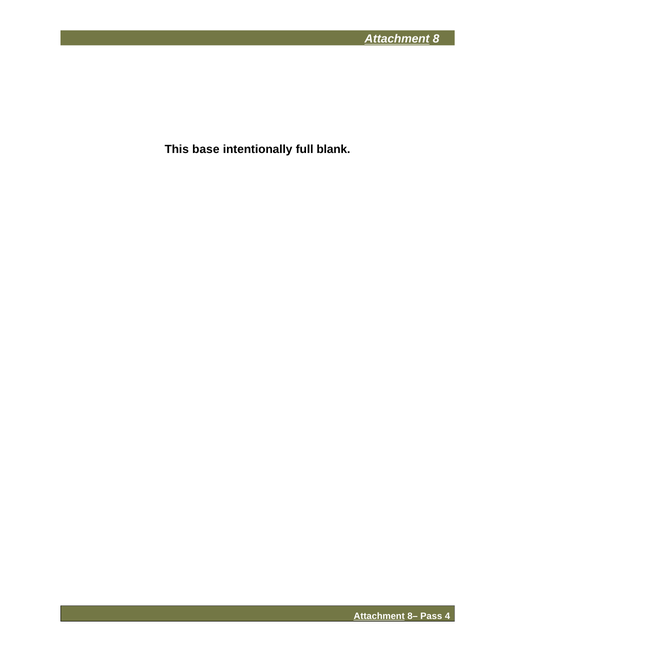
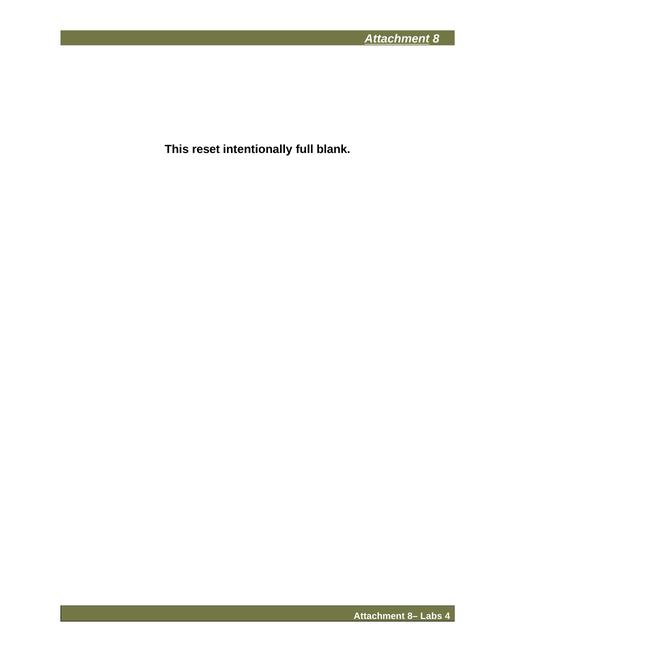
base: base -> reset
Attachment at (379, 616) underline: present -> none
Pass: Pass -> Labs
